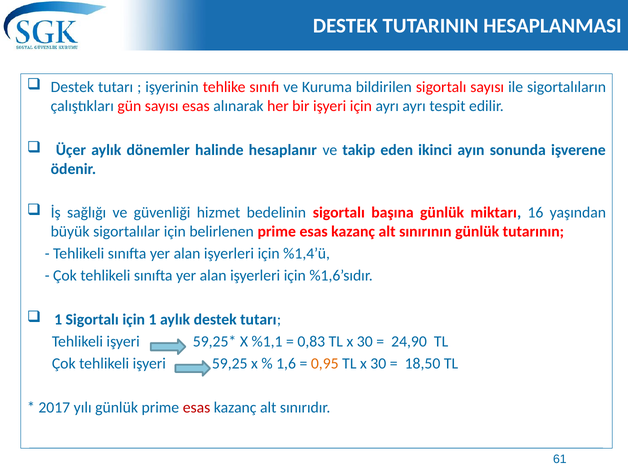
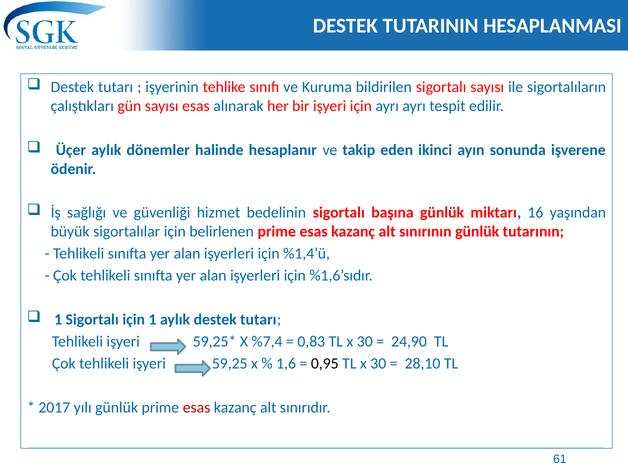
%1,1: %1,1 -> %7,4
0,95 colour: orange -> black
18,50: 18,50 -> 28,10
